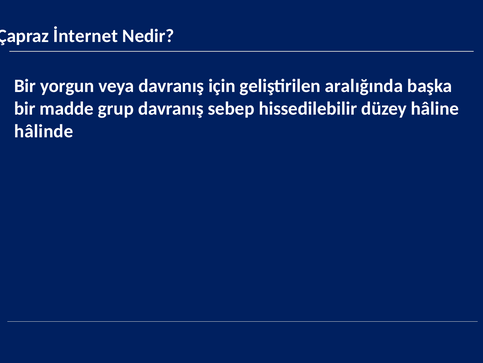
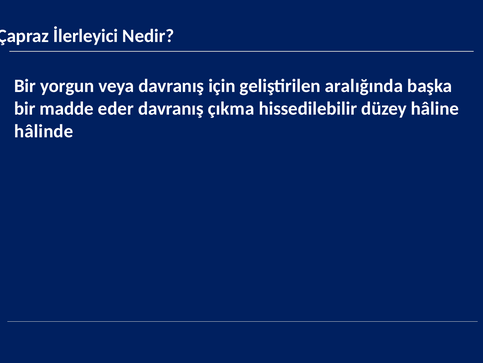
İnternet: İnternet -> İlerleyici
grup: grup -> eder
sebep: sebep -> çıkma
